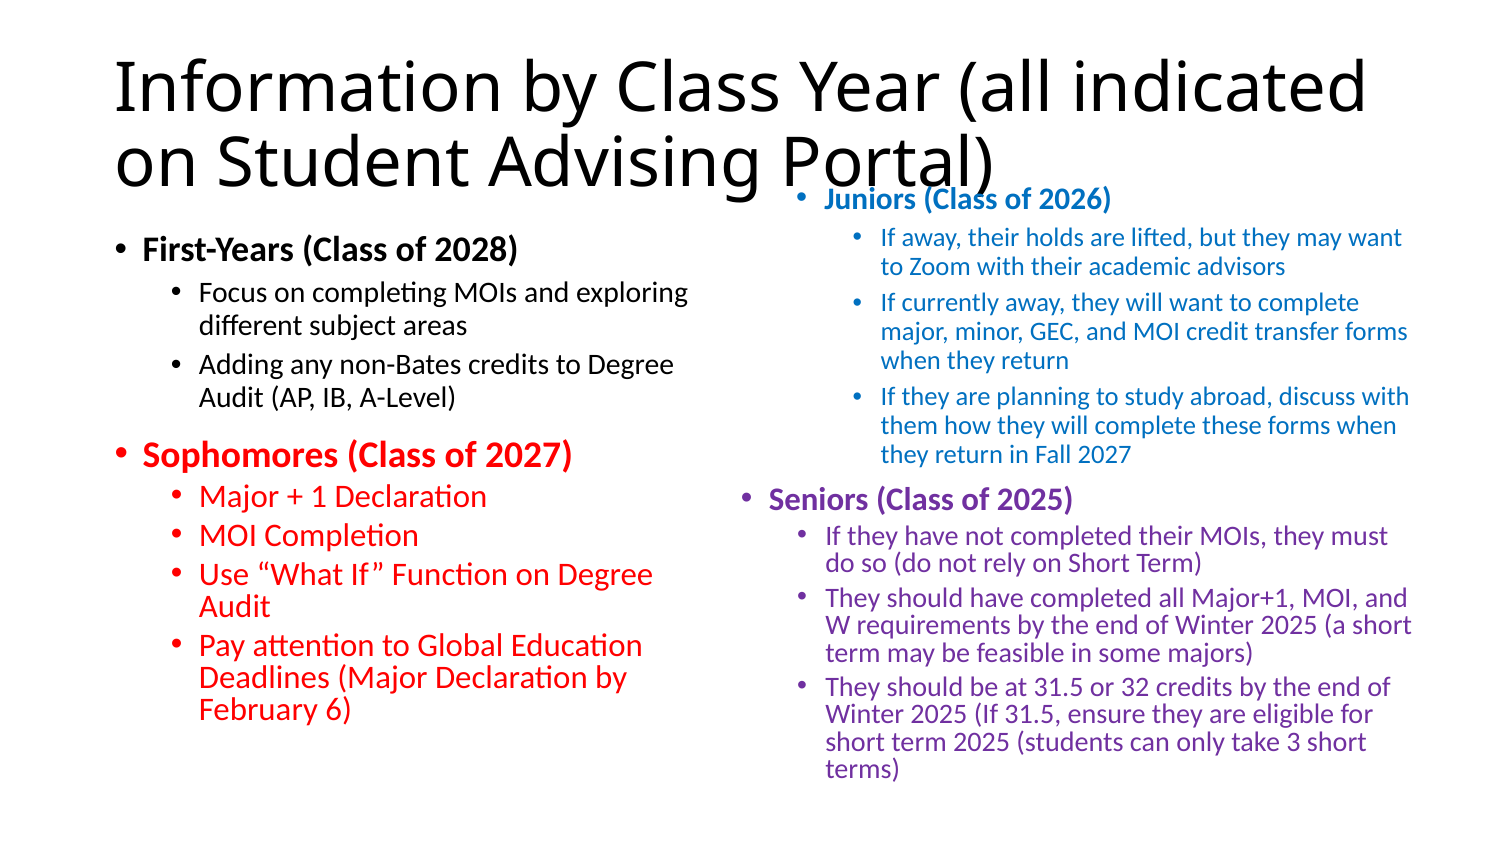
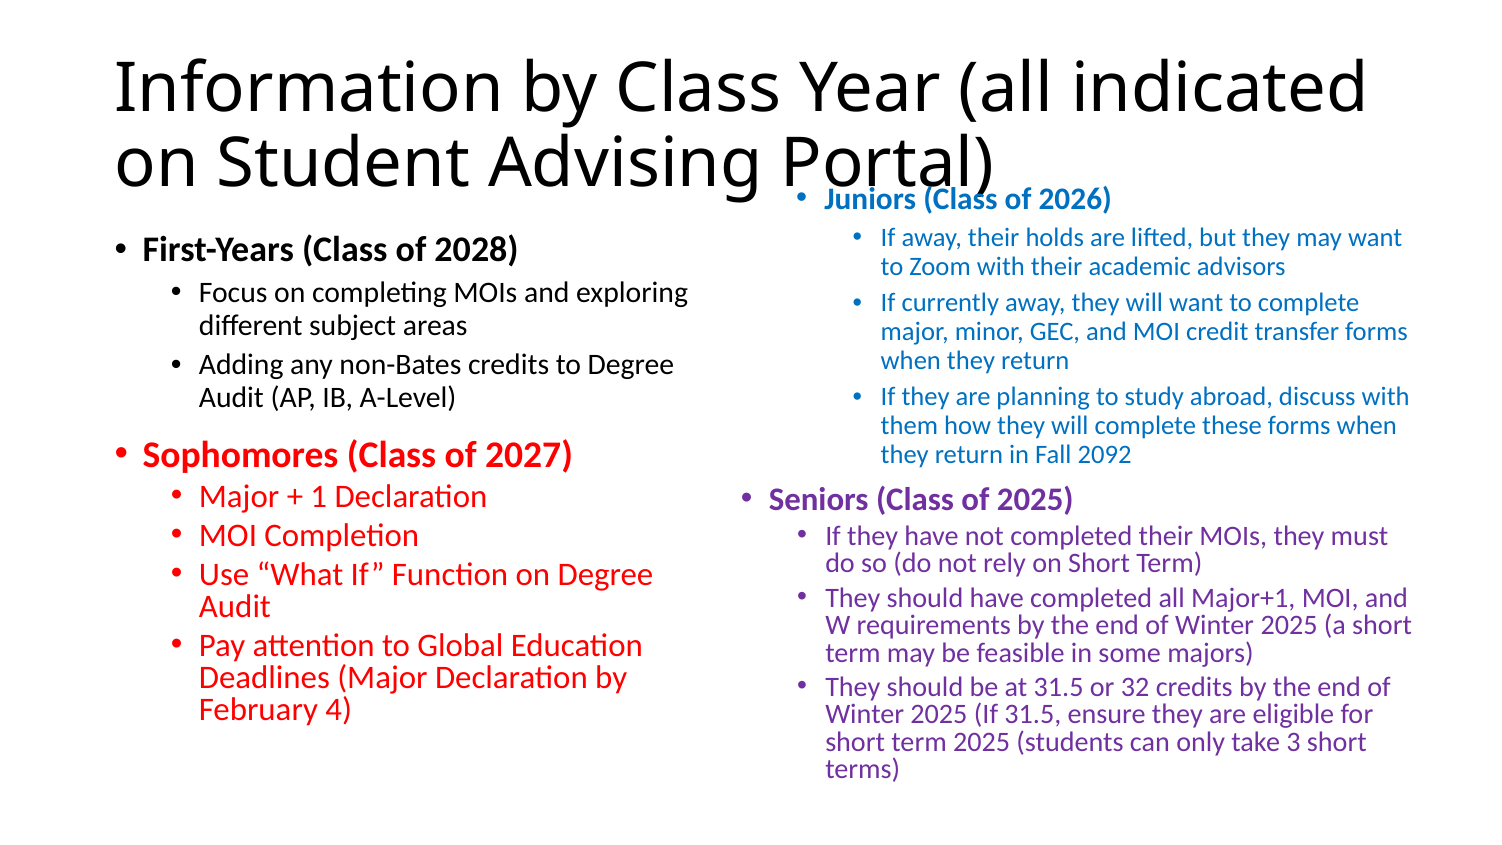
Fall 2027: 2027 -> 2092
6: 6 -> 4
